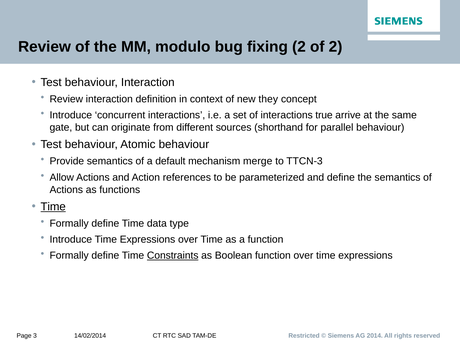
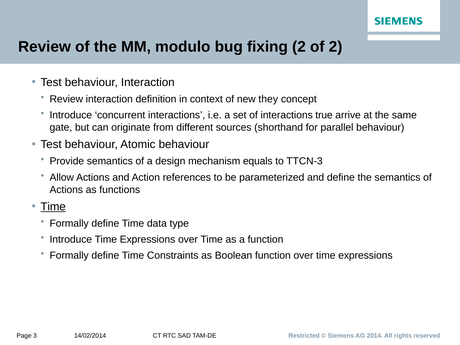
default: default -> design
merge: merge -> equals
Constraints underline: present -> none
